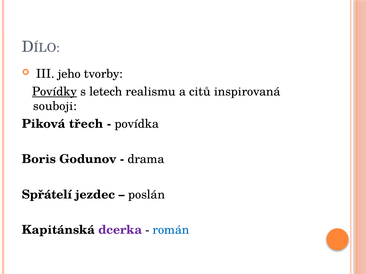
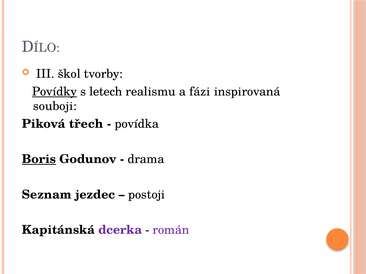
jeho: jeho -> škol
citů: citů -> fázi
Boris underline: none -> present
Spřátelí: Spřátelí -> Seznam
poslán: poslán -> postoji
román colour: blue -> purple
